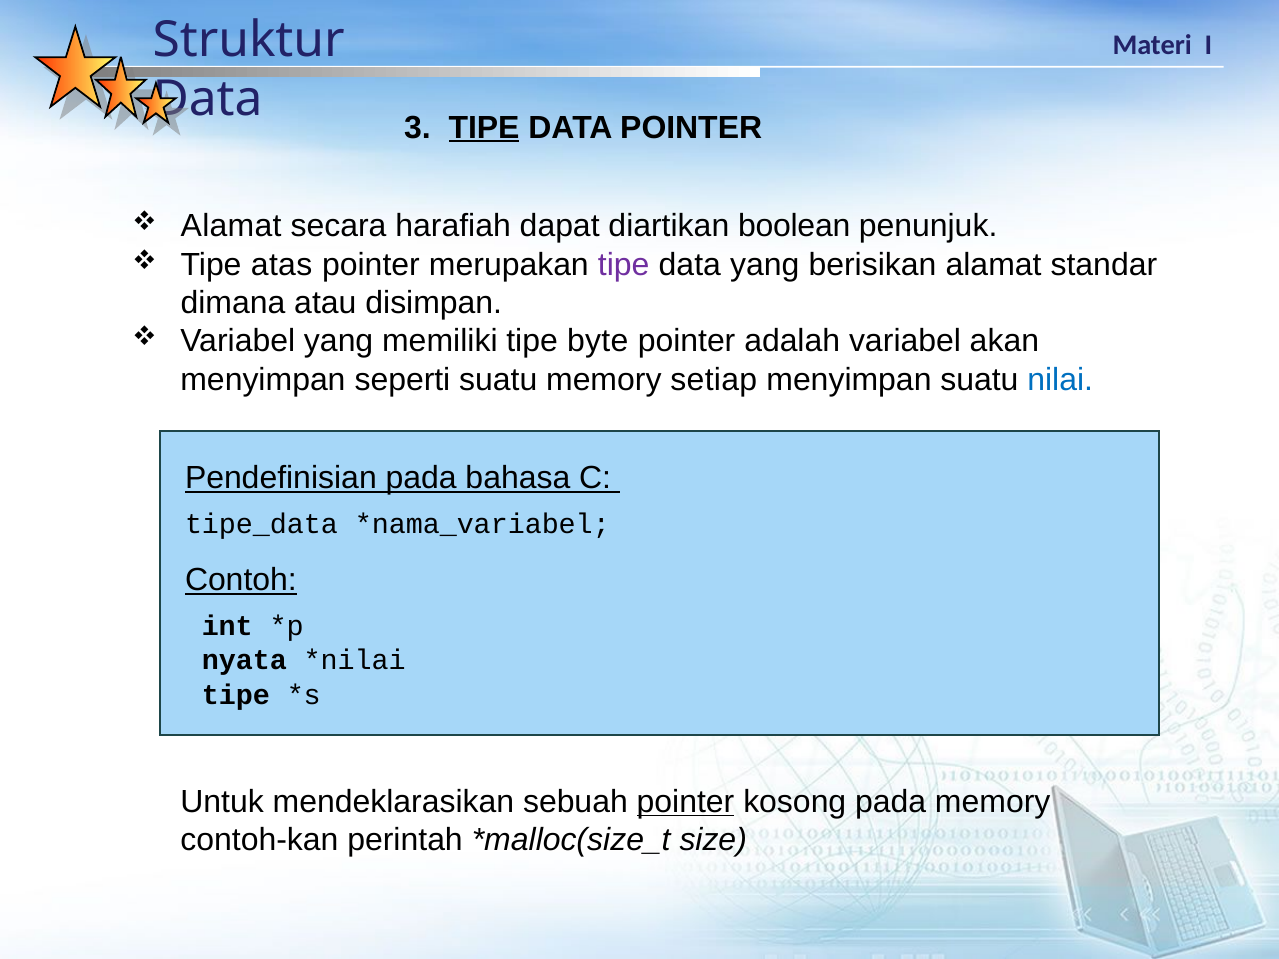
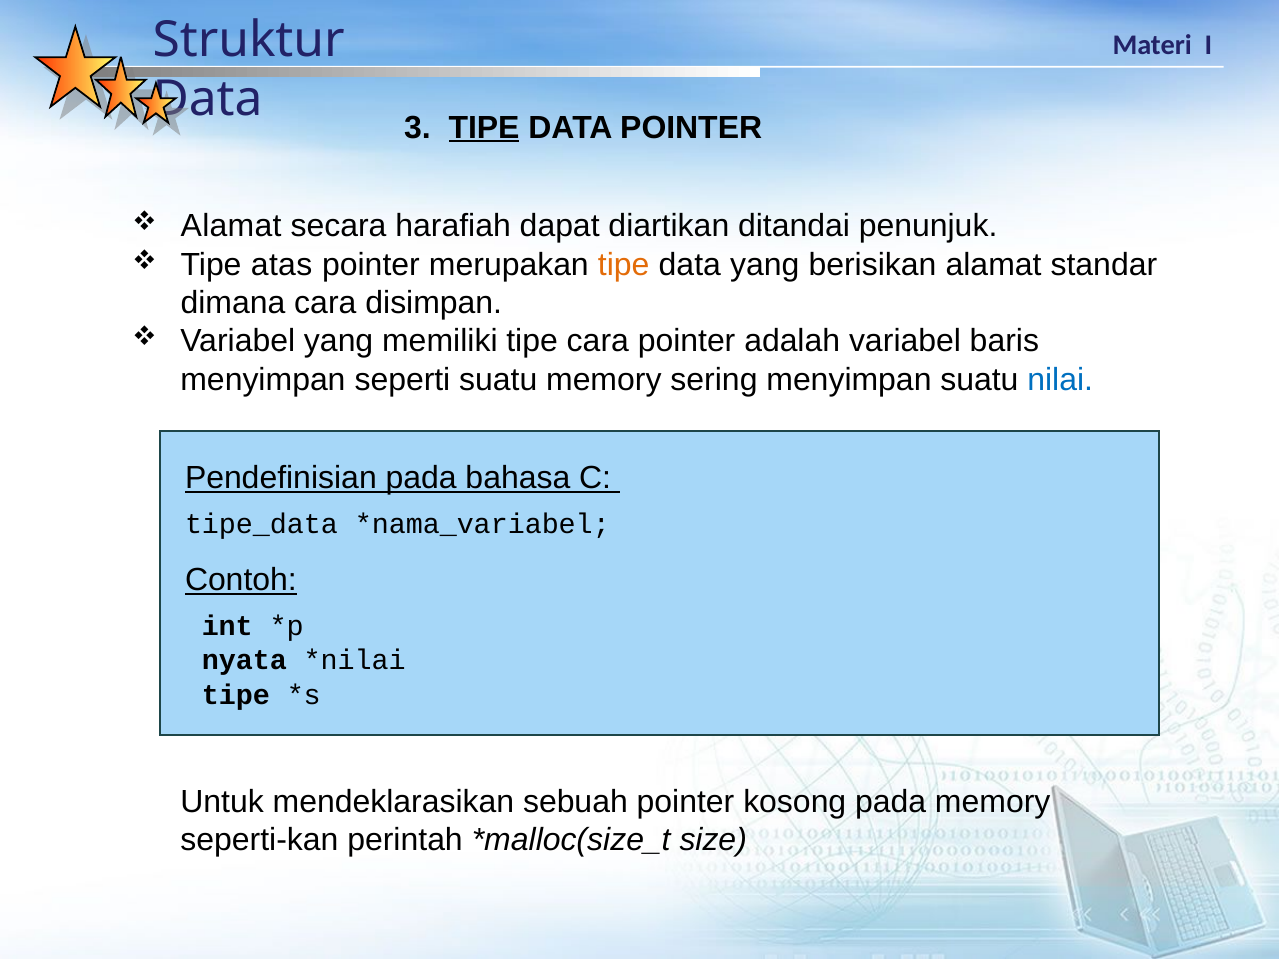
boolean: boolean -> ditandai
tipe at (624, 265) colour: purple -> orange
dimana atau: atau -> cara
tipe byte: byte -> cara
akan: akan -> baris
setiap: setiap -> sering
pointer at (685, 802) underline: present -> none
contoh-kan: contoh-kan -> seperti-kan
